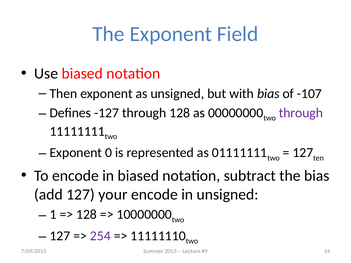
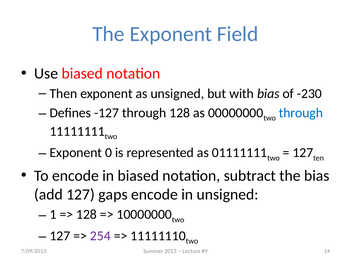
-107: -107 -> -230
through at (301, 113) colour: purple -> blue
your: your -> gaps
